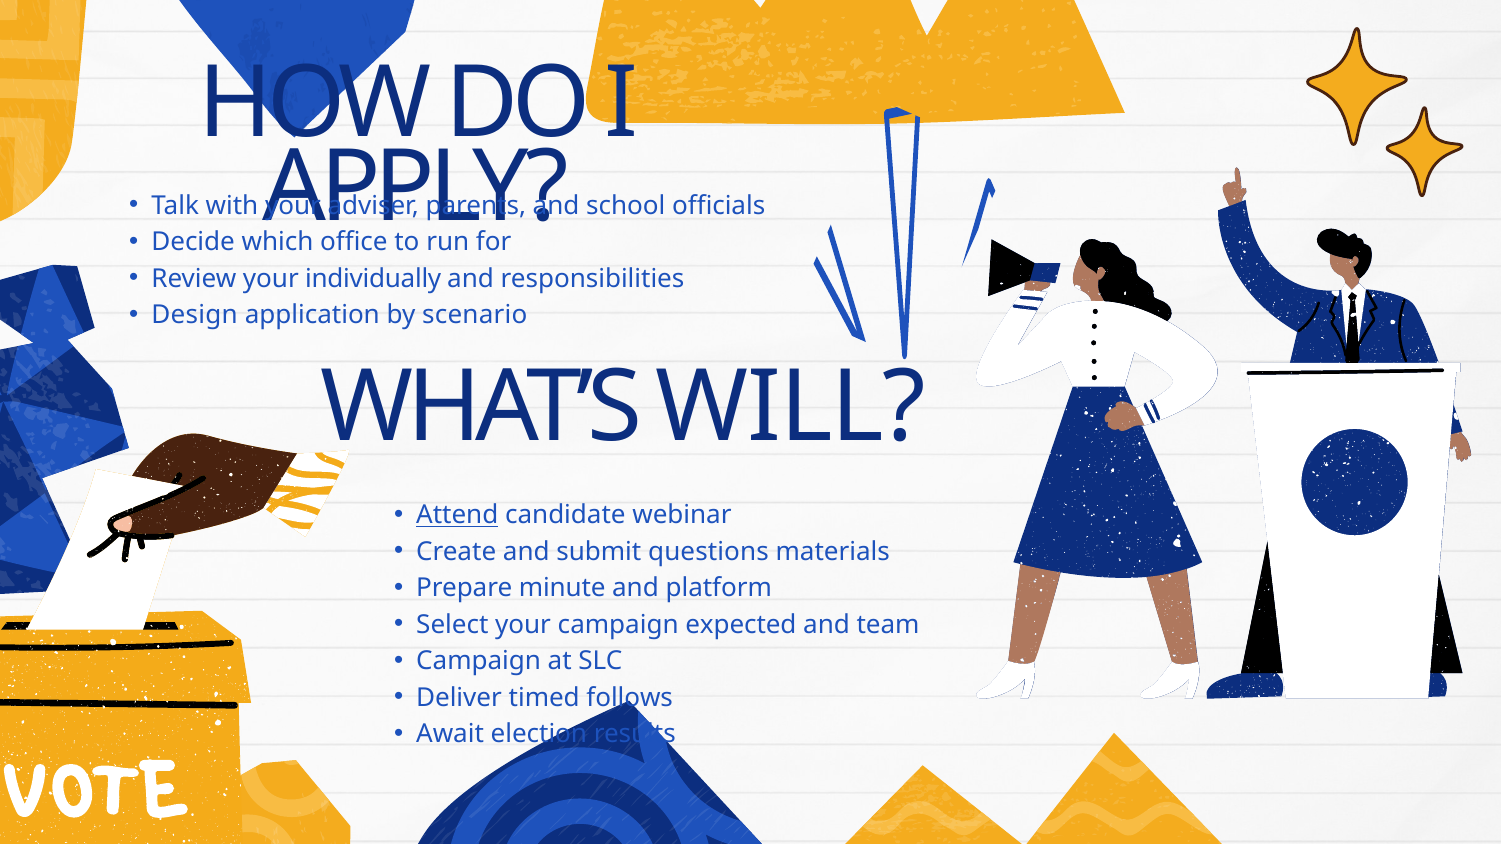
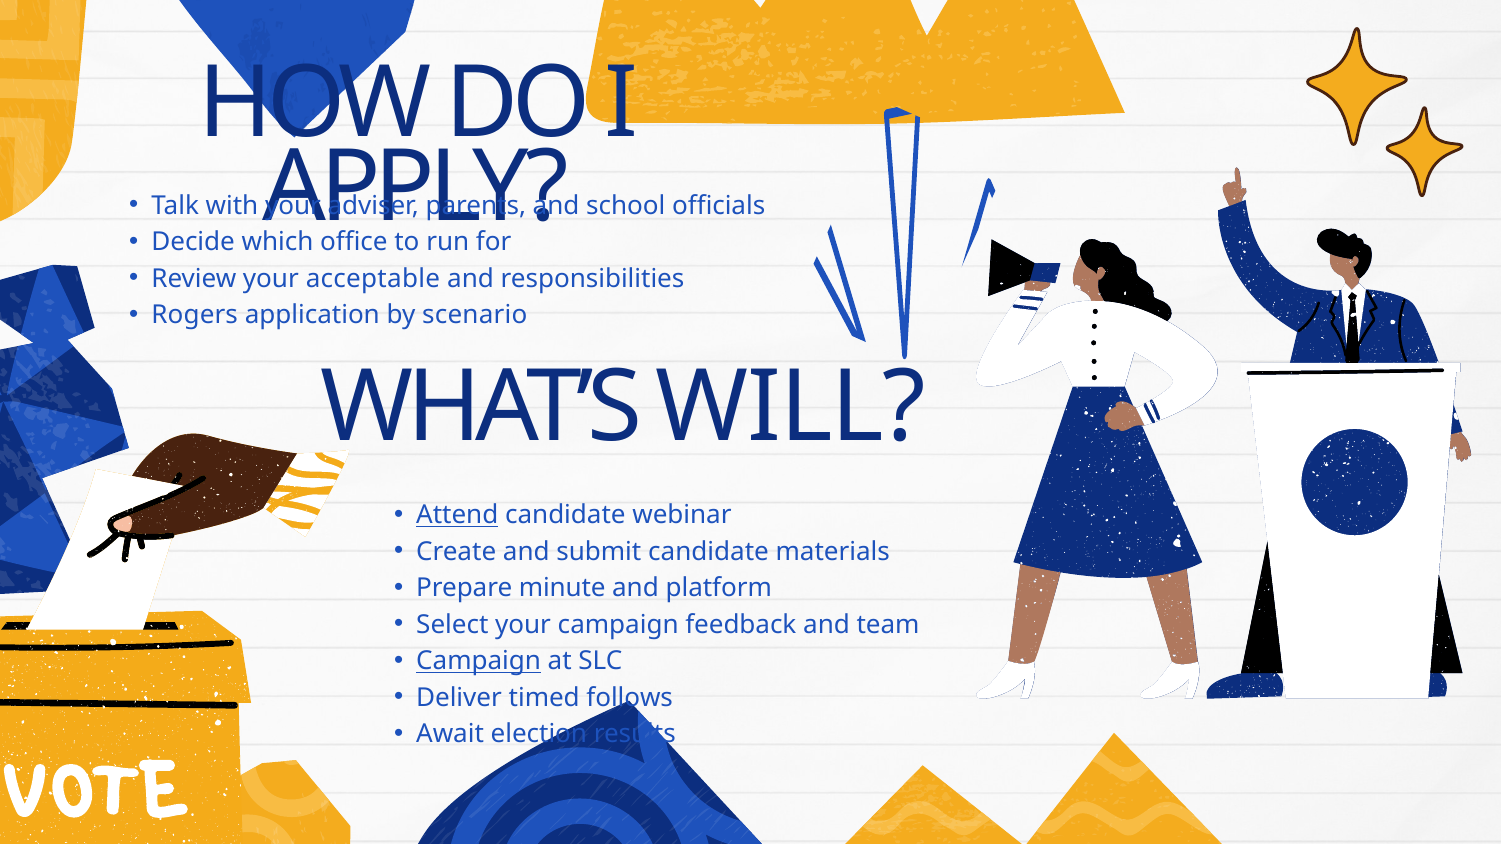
individually: individually -> acceptable
Design: Design -> Rogers
submit questions: questions -> candidate
expected: expected -> feedback
Campaign at (479, 661) underline: none -> present
